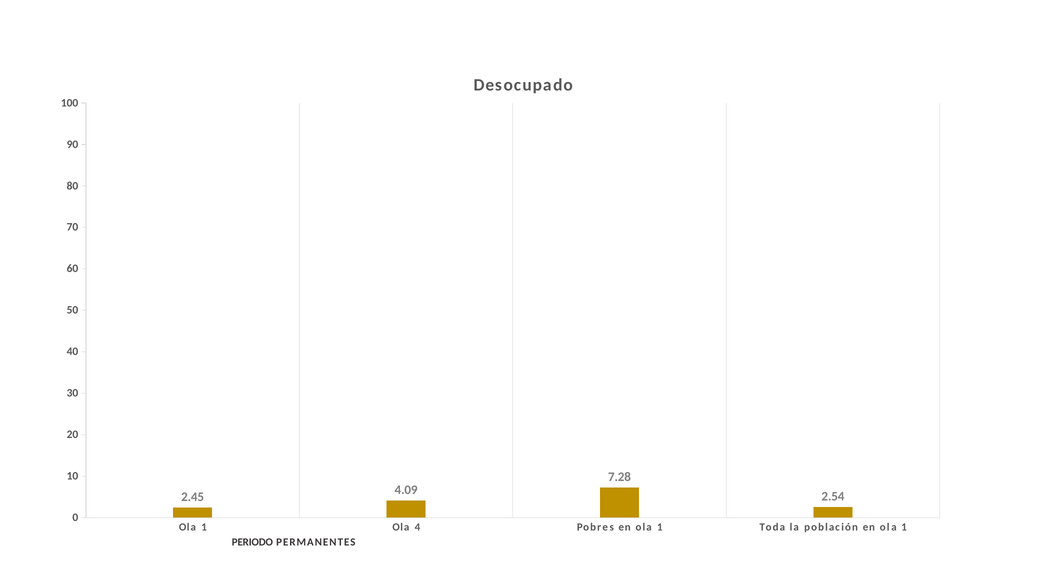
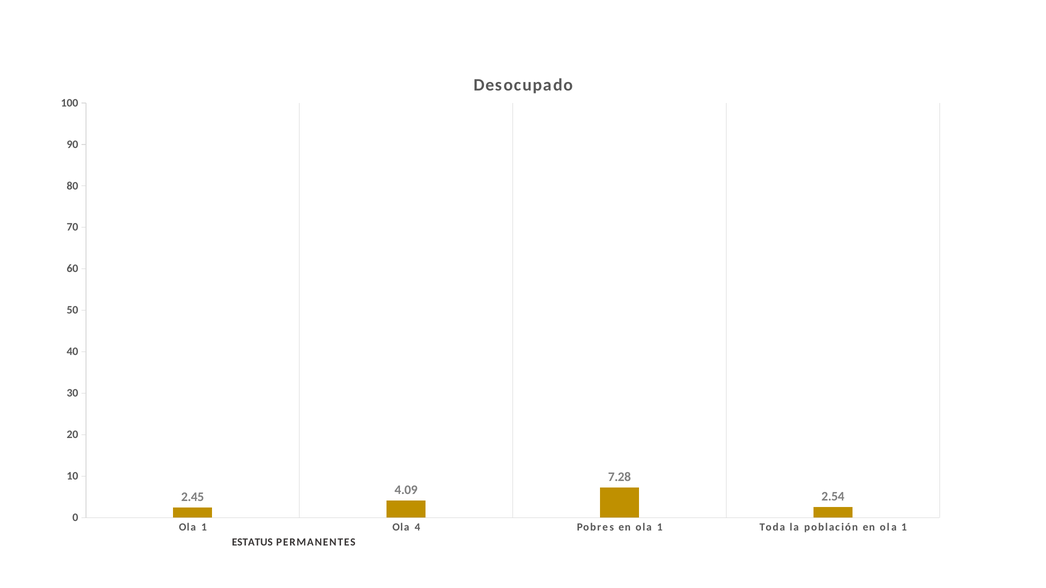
PERIODO: PERIODO -> ESTATUS
